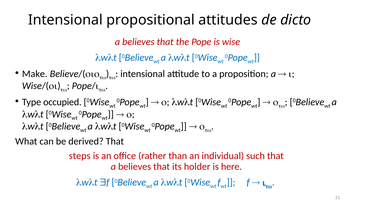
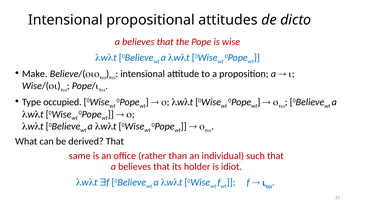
steps: steps -> same
here: here -> idiot
